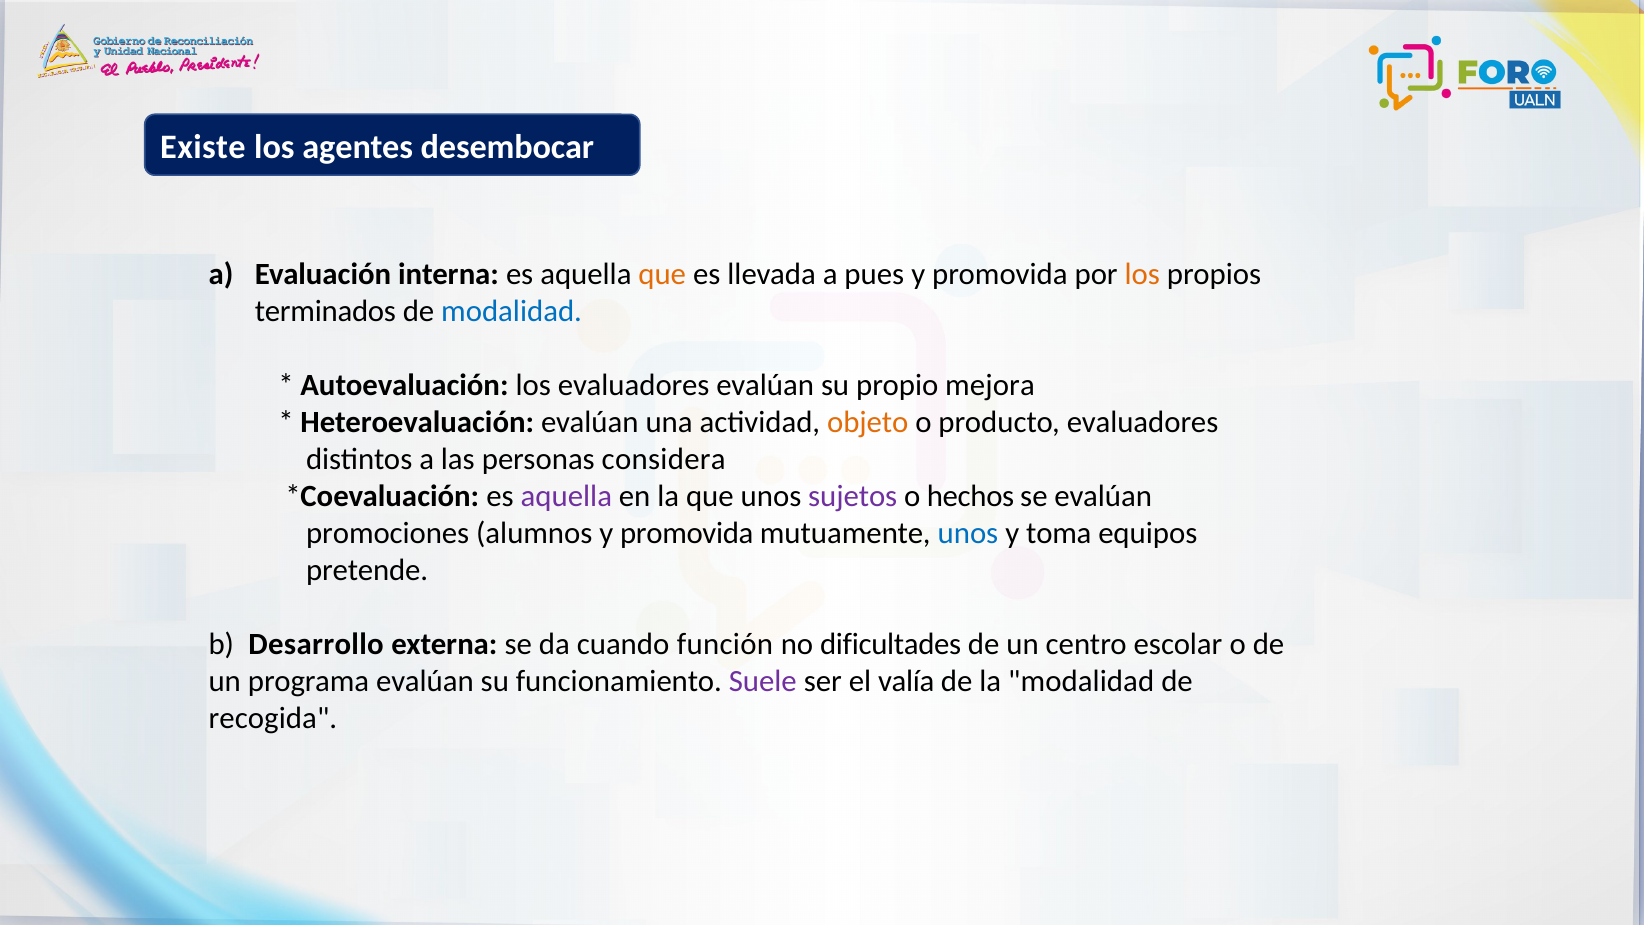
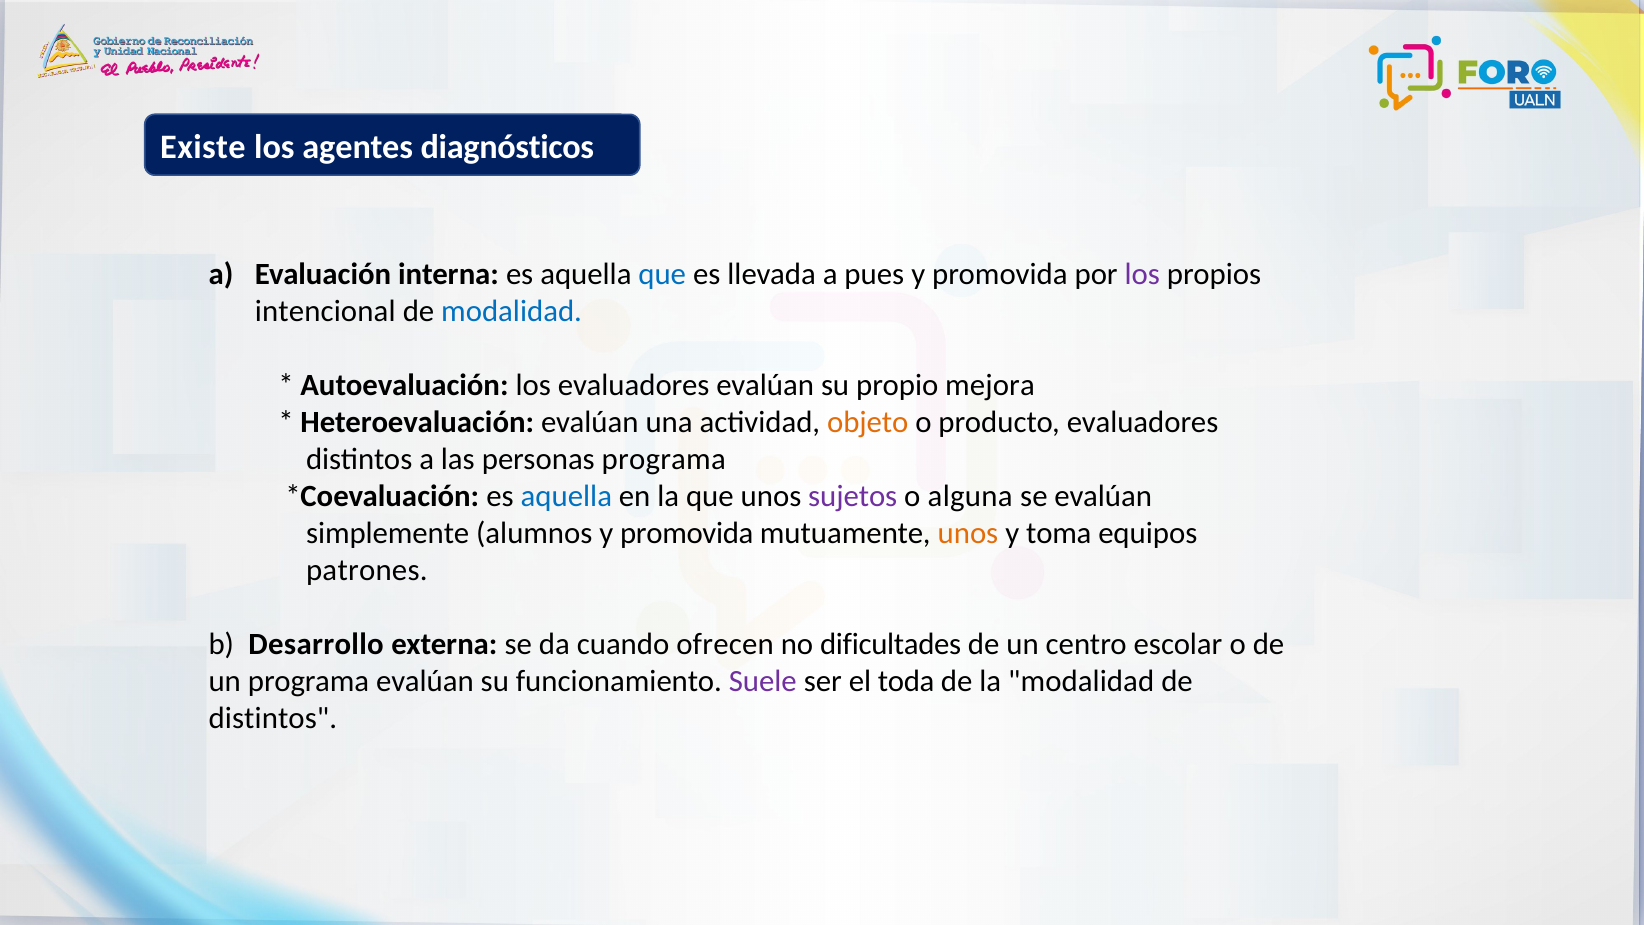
desembocar: desembocar -> diagnósticos
que at (662, 274) colour: orange -> blue
los at (1142, 274) colour: orange -> purple
terminados: terminados -> intencional
personas considera: considera -> programa
aquella at (566, 496) colour: purple -> blue
hechos: hechos -> alguna
promociones: promociones -> simplemente
unos at (968, 533) colour: blue -> orange
pretende: pretende -> patrones
función: función -> ofrecen
valía: valía -> toda
recogida at (273, 718): recogida -> distintos
